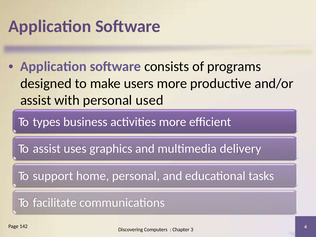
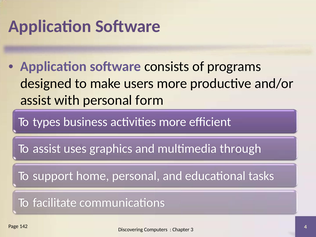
used: used -> form
delivery: delivery -> through
